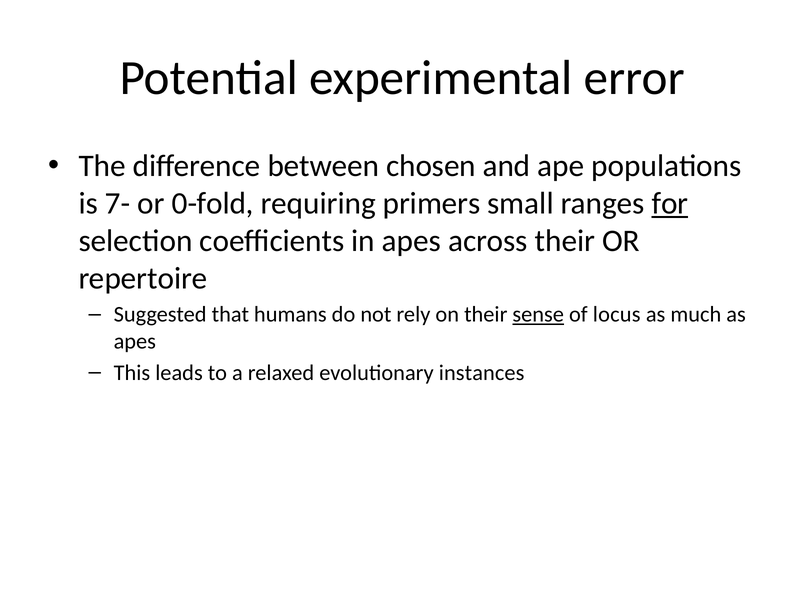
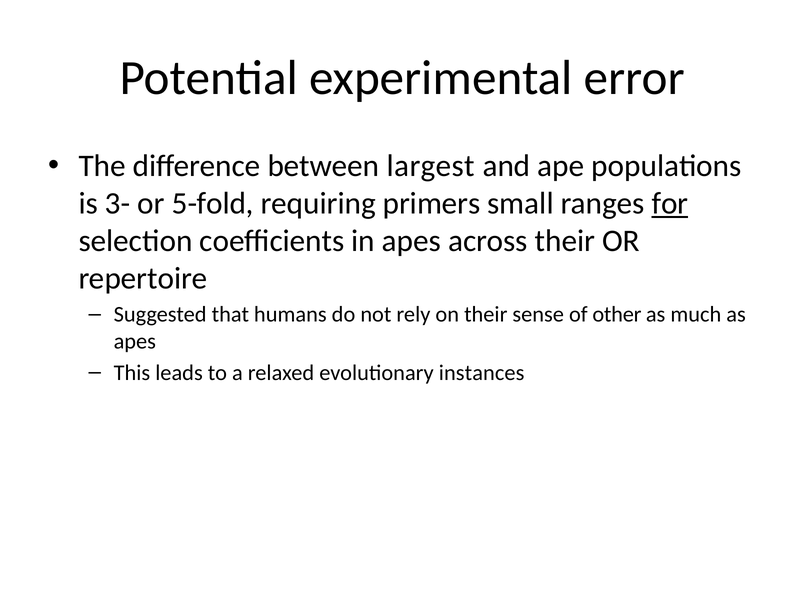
chosen: chosen -> largest
7-: 7- -> 3-
0-fold: 0-fold -> 5-fold
sense underline: present -> none
locus: locus -> other
